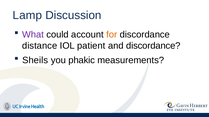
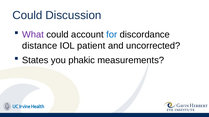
Lamp at (27, 15): Lamp -> Could
for colour: orange -> blue
and discordance: discordance -> uncorrected
Sheils: Sheils -> States
